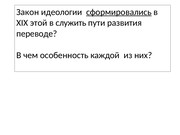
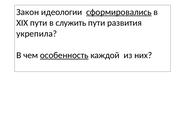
XIX этой: этой -> пути
переводе: переводе -> укрепила
особенность underline: none -> present
